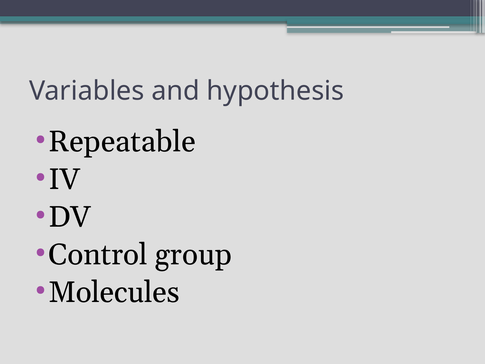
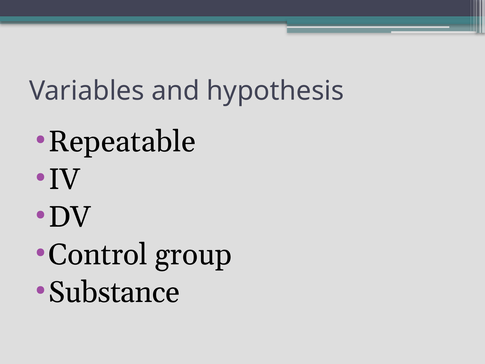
Molecules: Molecules -> Substance
